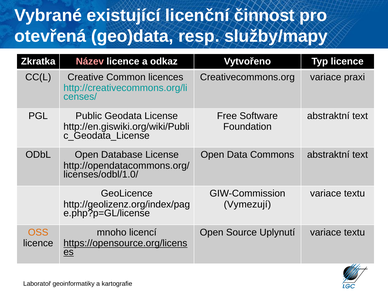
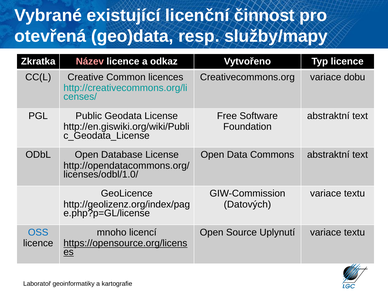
praxi: praxi -> dobu
Vymezují: Vymezují -> Datových
OSS colour: orange -> blue
